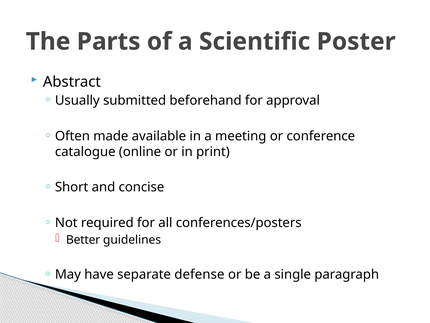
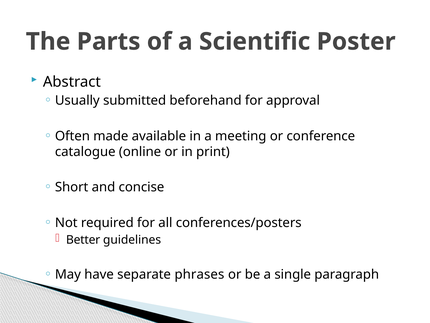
defense: defense -> phrases
